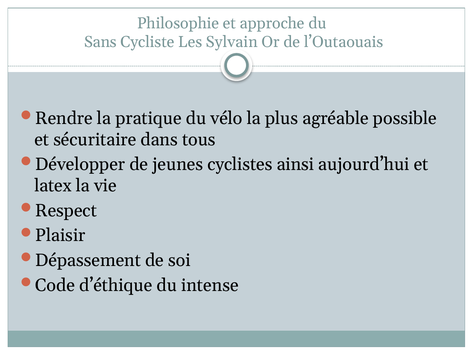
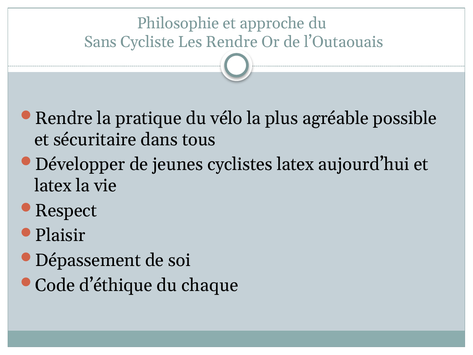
Les Sylvain: Sylvain -> Rendre
cyclistes ainsi: ainsi -> latex
intense: intense -> chaque
